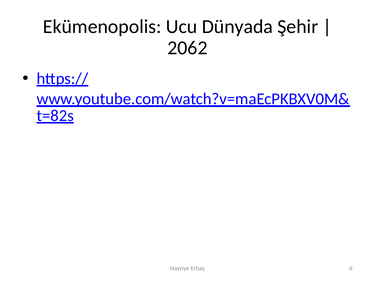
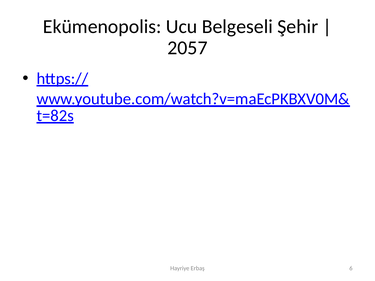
Dünyada: Dünyada -> Belgeseli
2062: 2062 -> 2057
